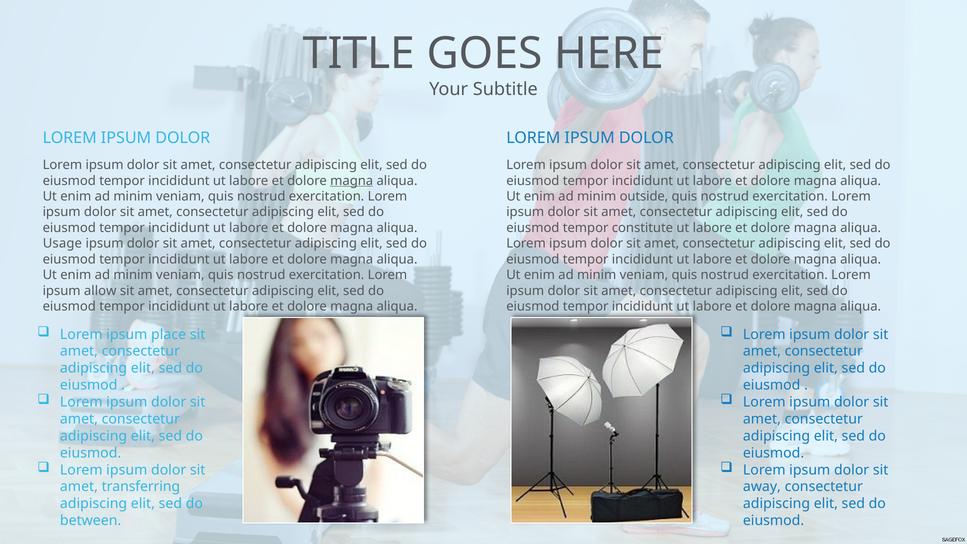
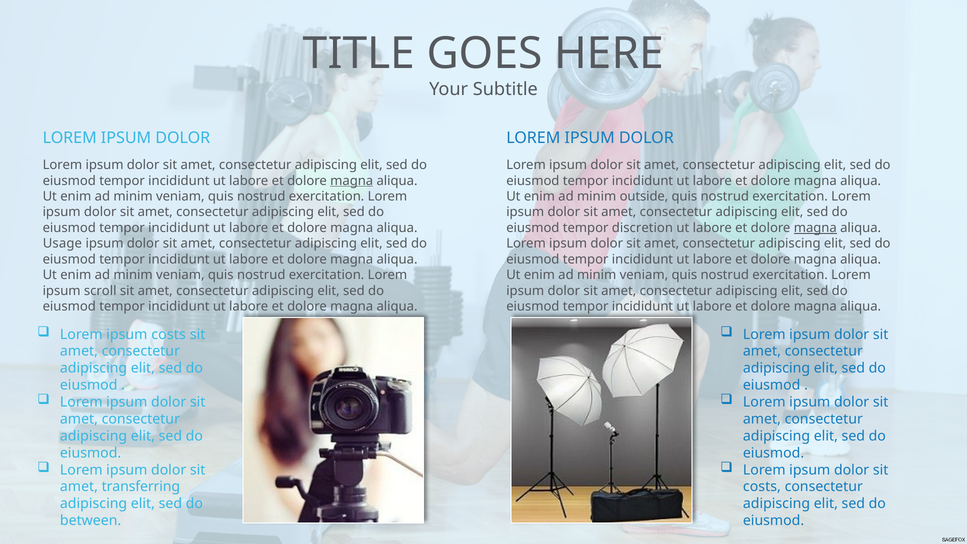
constitute: constitute -> discretion
magna at (815, 228) underline: none -> present
allow: allow -> scroll
ipsum place: place -> costs
away at (762, 487): away -> costs
